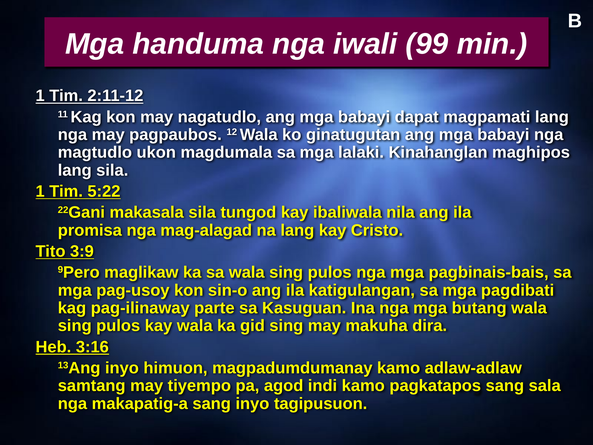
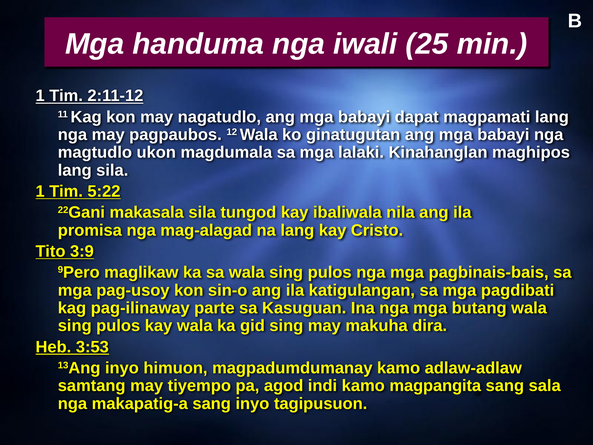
99: 99 -> 25
3:16: 3:16 -> 3:53
pagkatapos: pagkatapos -> magpangita
